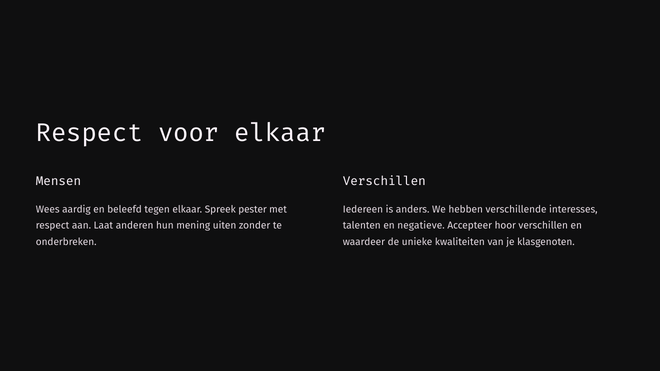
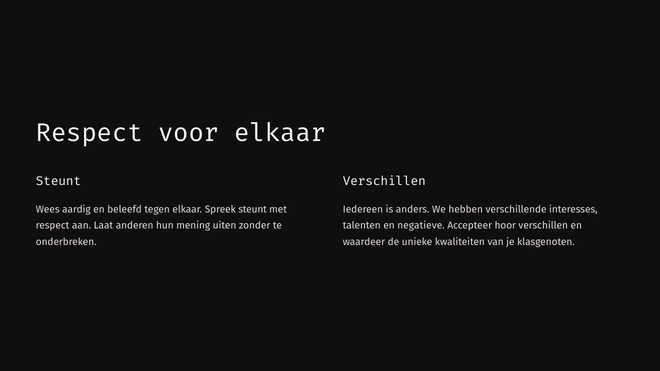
Mensen at (58, 181): Mensen -> Steunt
Spreek pester: pester -> steunt
